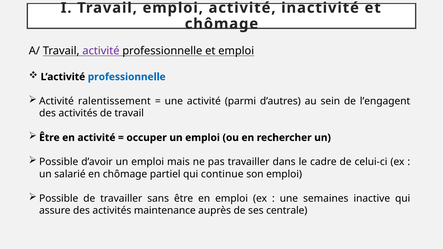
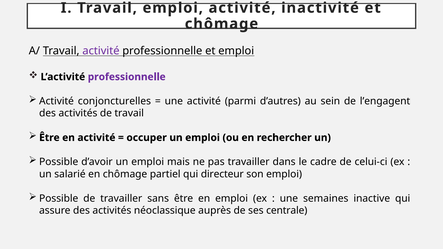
professionnelle at (127, 77) colour: blue -> purple
ralentissement: ralentissement -> conjoncturelles
continue: continue -> directeur
maintenance: maintenance -> néoclassique
